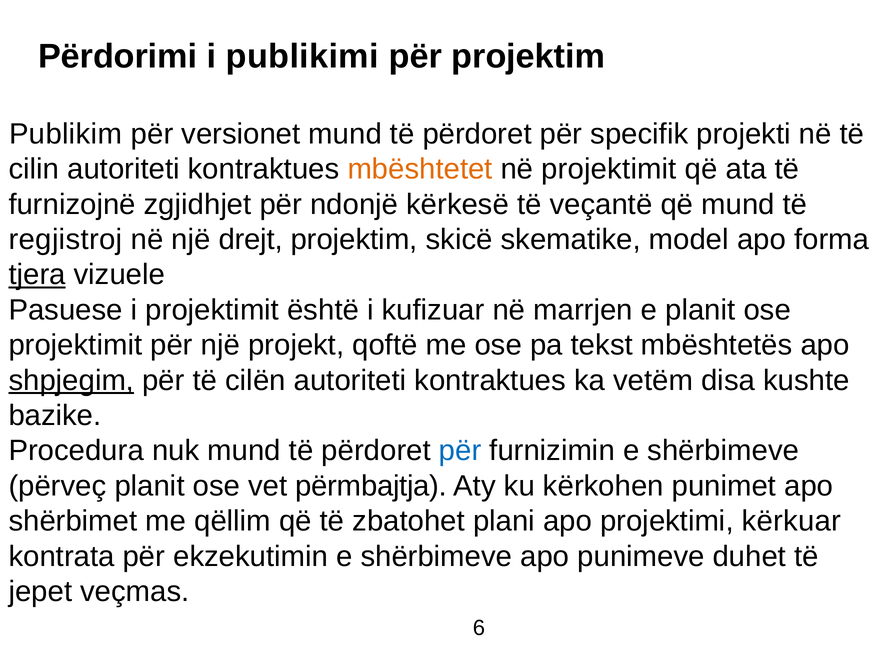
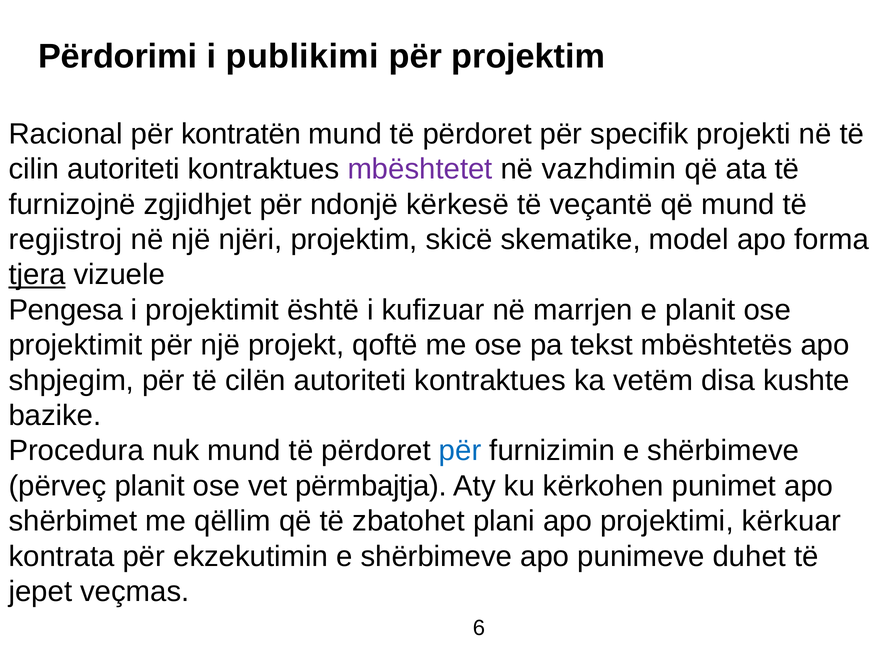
Publikim: Publikim -> Racional
versionet: versionet -> kontratën
mbështetet colour: orange -> purple
në projektimit: projektimit -> vazhdimin
drejt: drejt -> njëri
Pasuese: Pasuese -> Pengesa
shpjegim underline: present -> none
